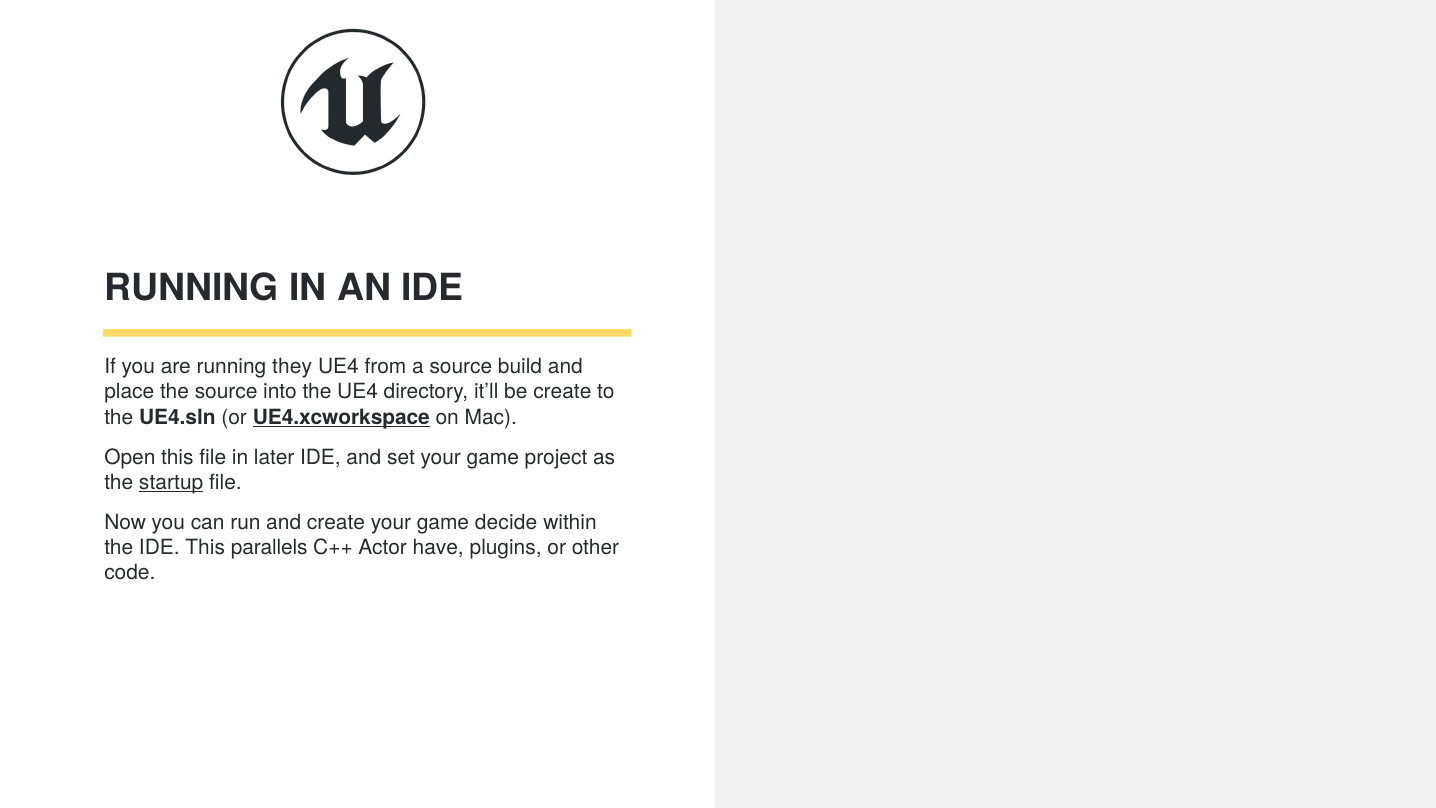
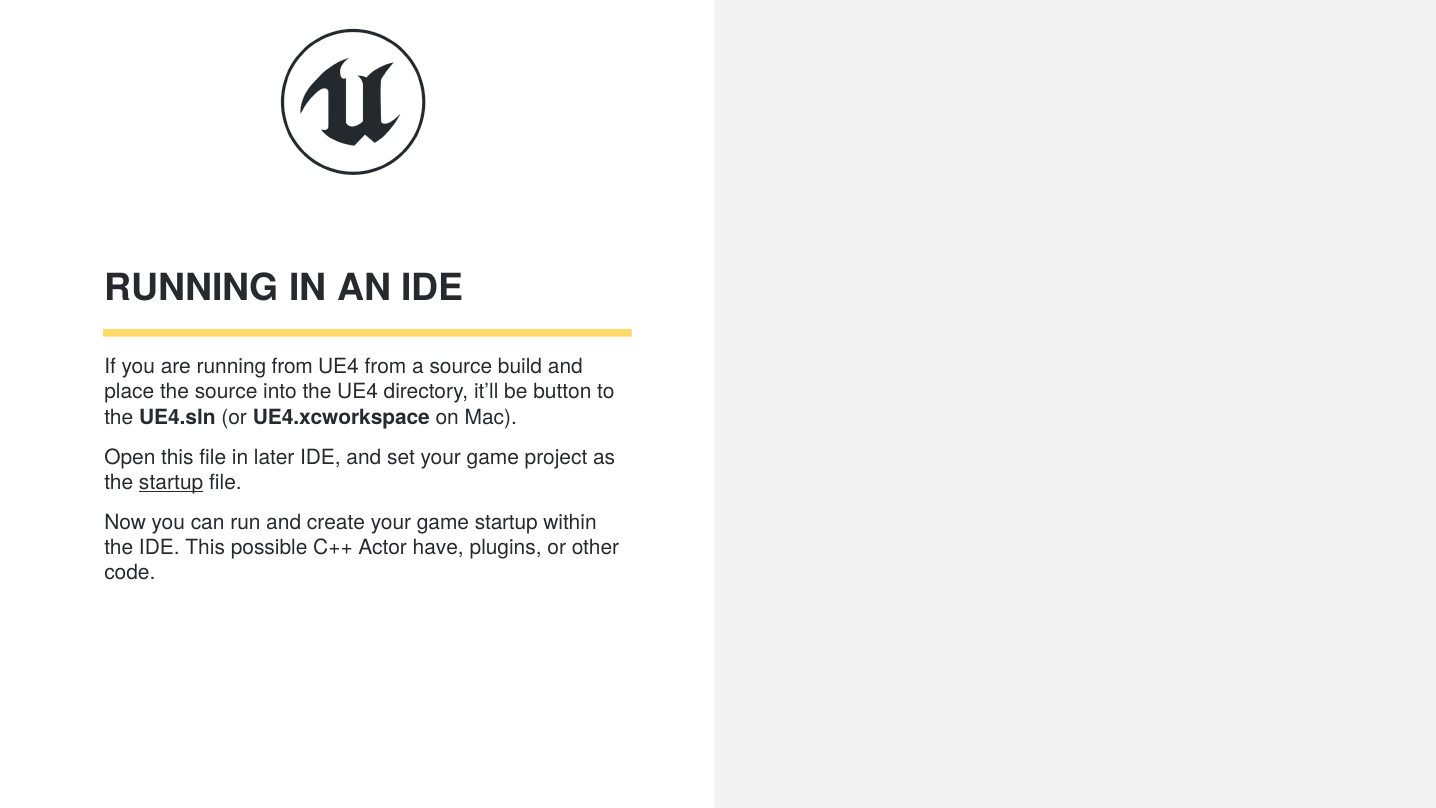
running they: they -> from
be create: create -> button
UE4.xcworkspace underline: present -> none
game decide: decide -> startup
parallels: parallels -> possible
